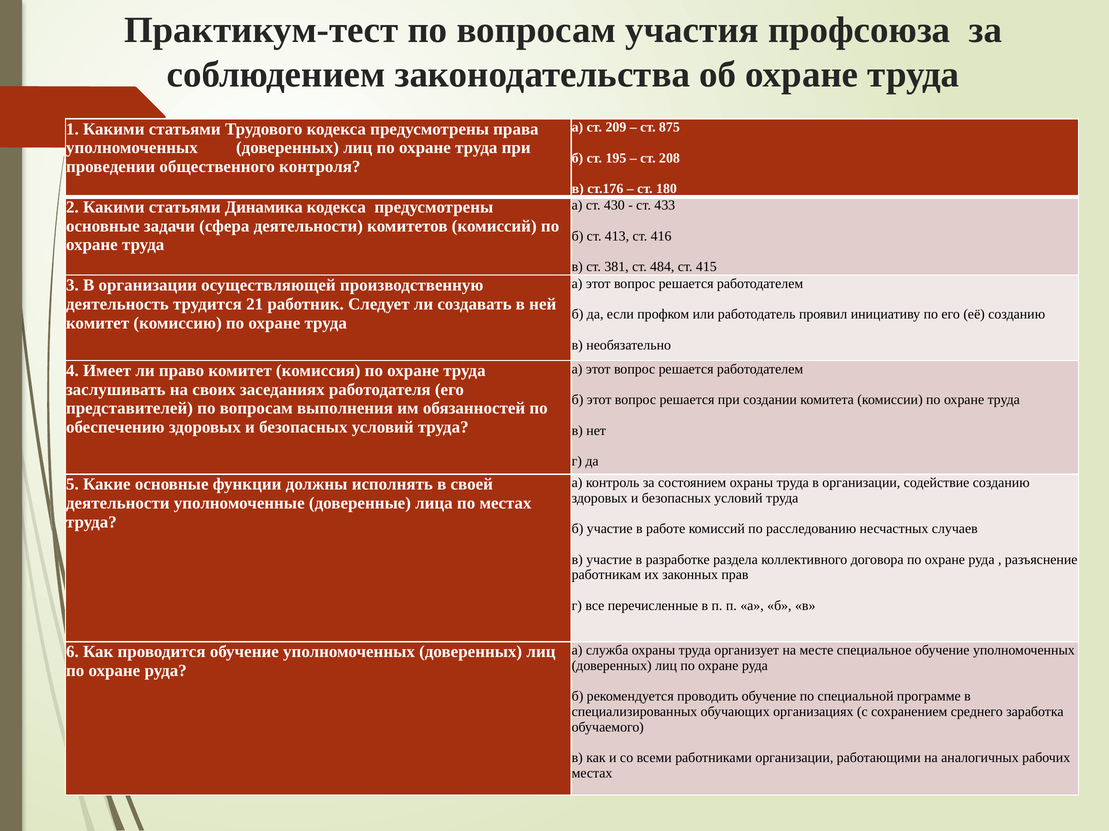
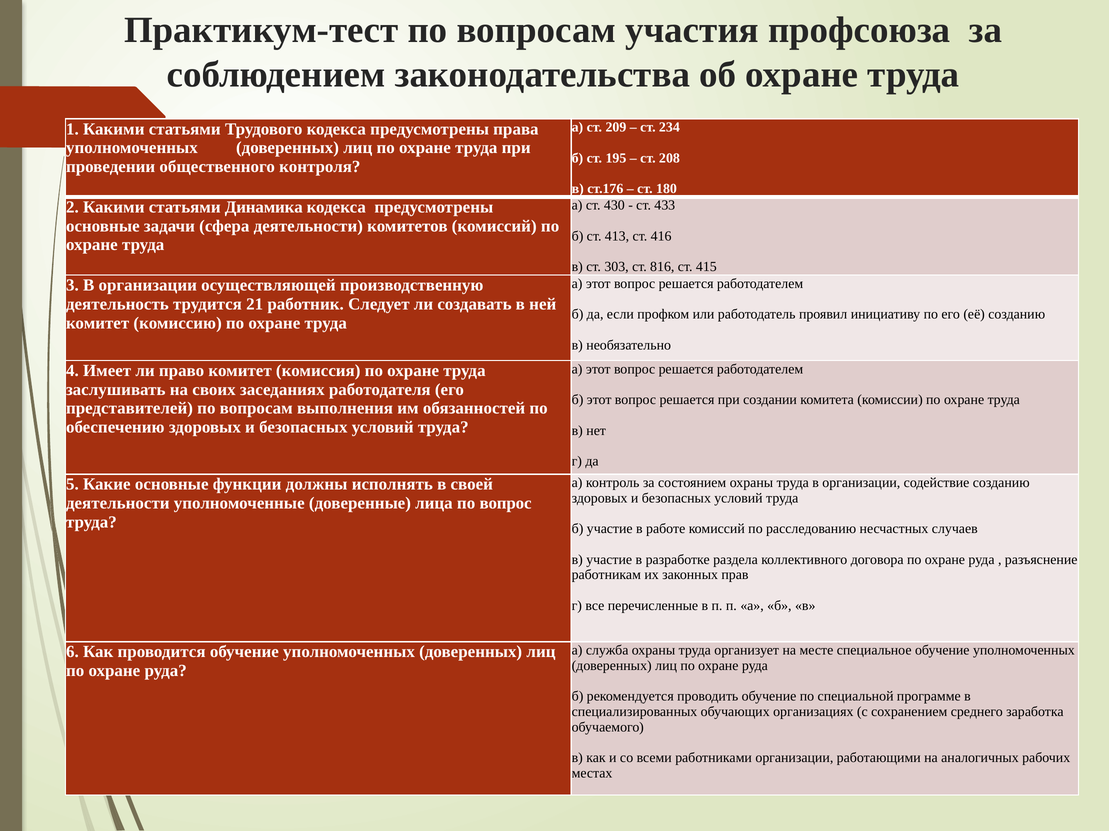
875: 875 -> 234
381: 381 -> 303
484: 484 -> 816
по местах: местах -> вопрос
